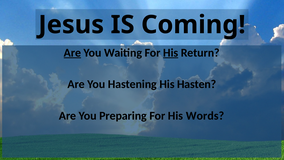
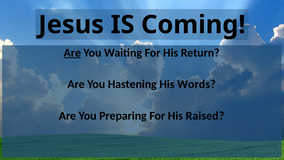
His at (171, 53) underline: present -> none
Hasten: Hasten -> Words
Words: Words -> Raised
